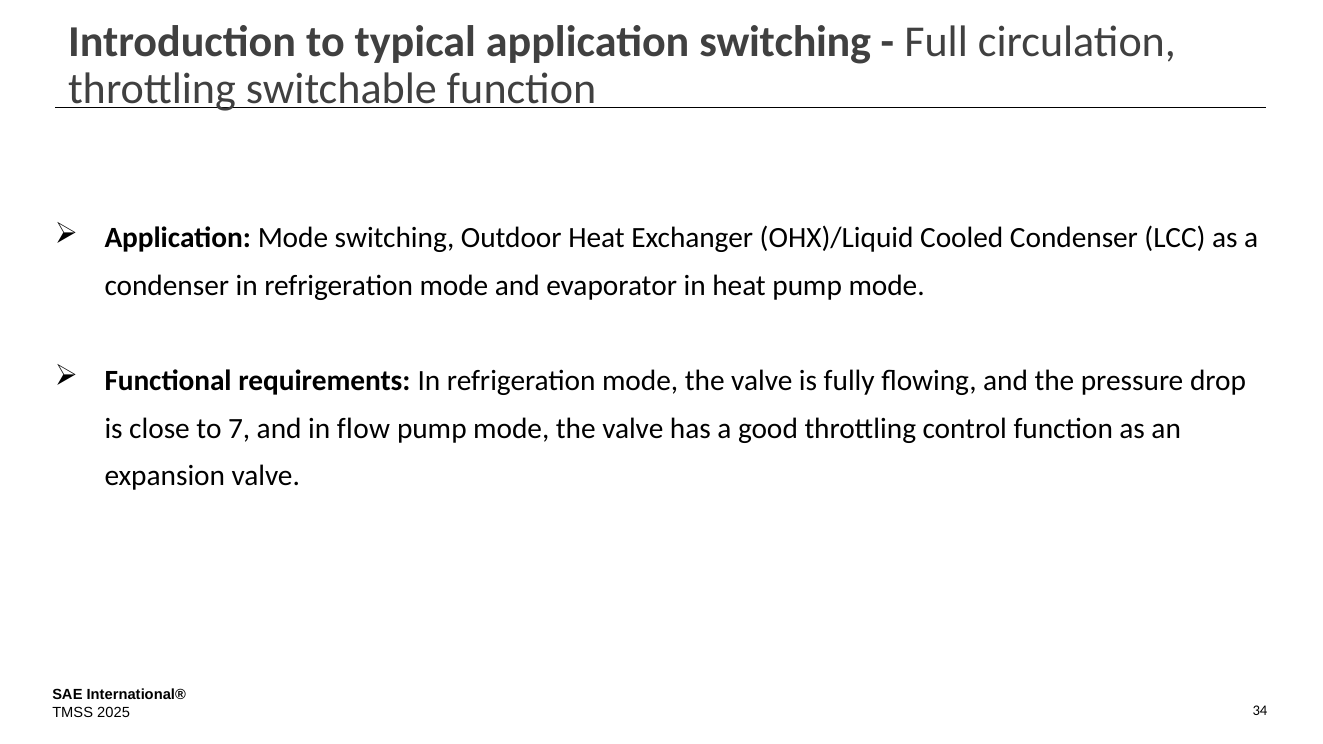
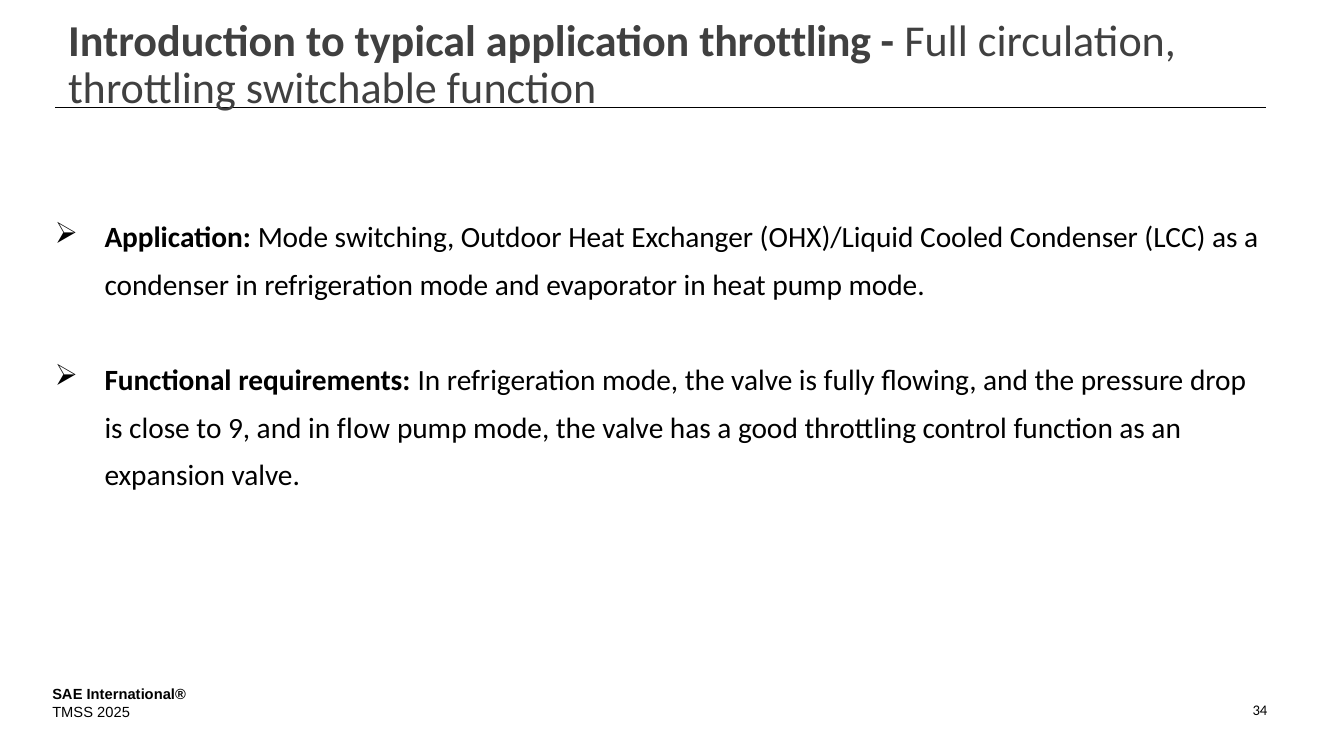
application switching: switching -> throttling
7: 7 -> 9
